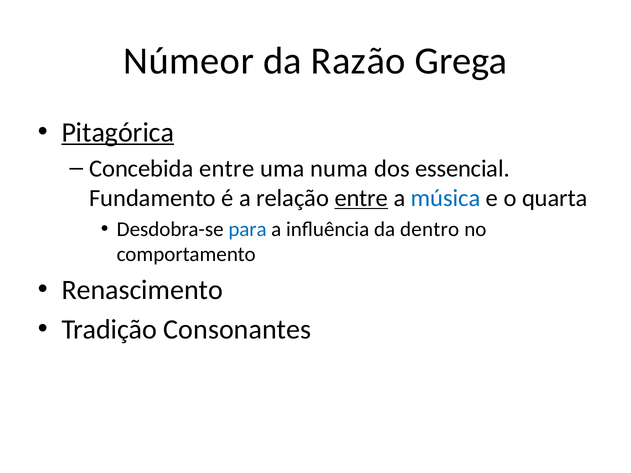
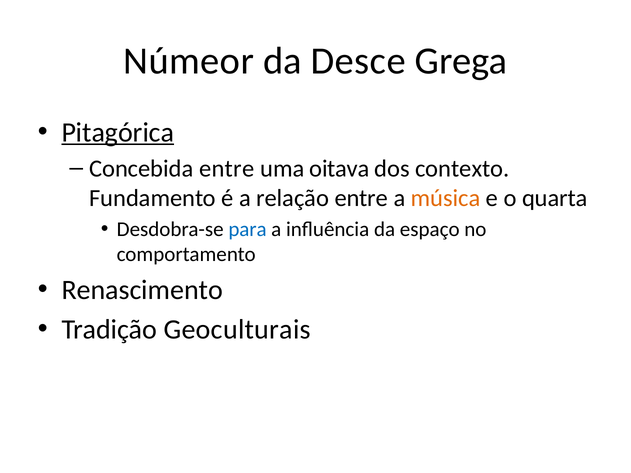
Razão: Razão -> Desce
numa: numa -> oitava
essencial: essencial -> contexto
entre at (361, 198) underline: present -> none
música colour: blue -> orange
dentro: dentro -> espaço
Consonantes: Consonantes -> Geoculturais
